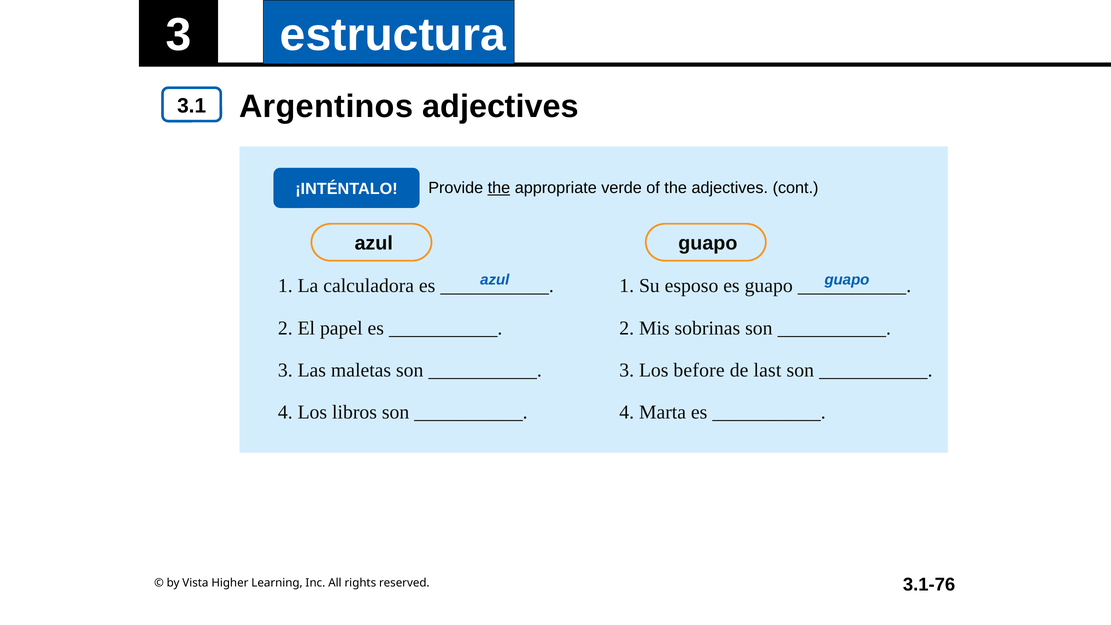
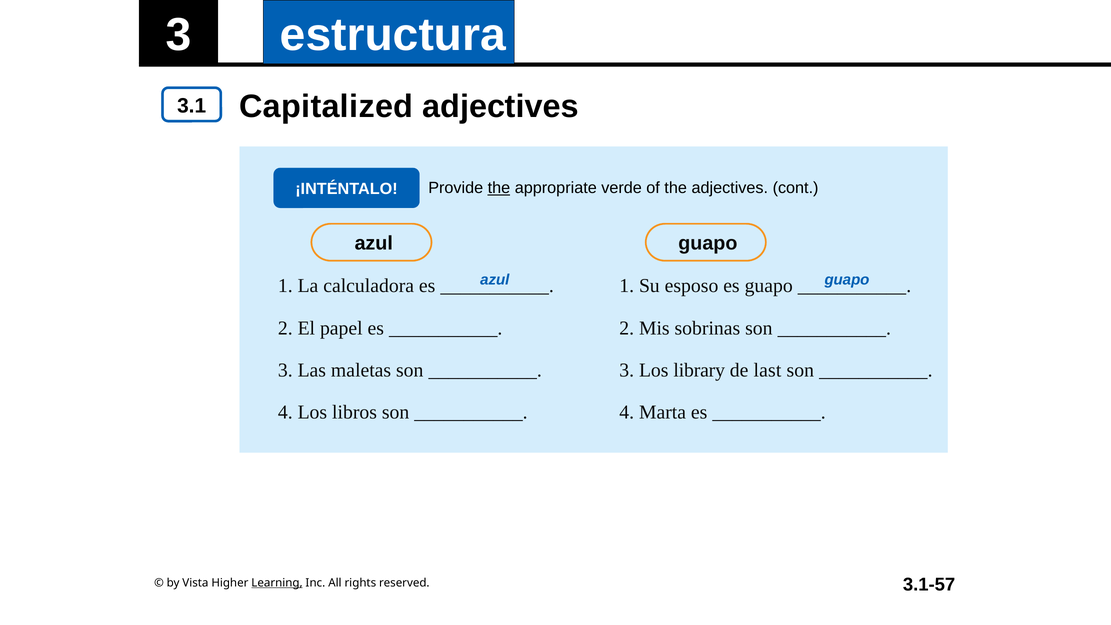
Argentinos: Argentinos -> Capitalized
before: before -> library
3.1-76: 3.1-76 -> 3.1-57
Learning underline: none -> present
